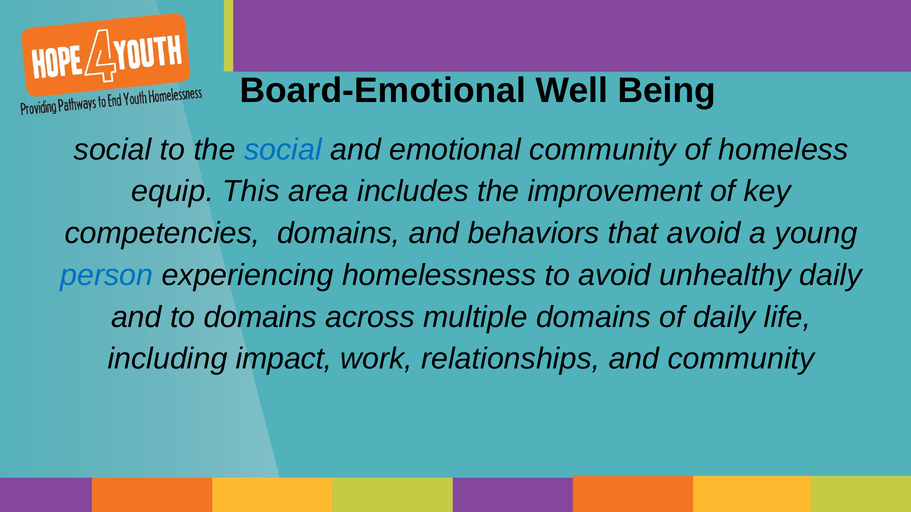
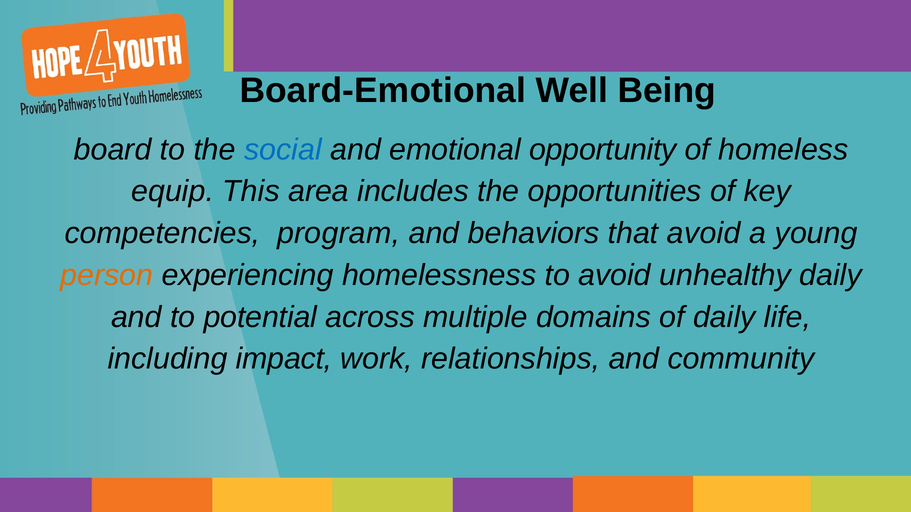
social at (113, 150): social -> board
emotional community: community -> opportunity
improvement: improvement -> opportunities
competencies domains: domains -> program
person colour: blue -> orange
to domains: domains -> potential
